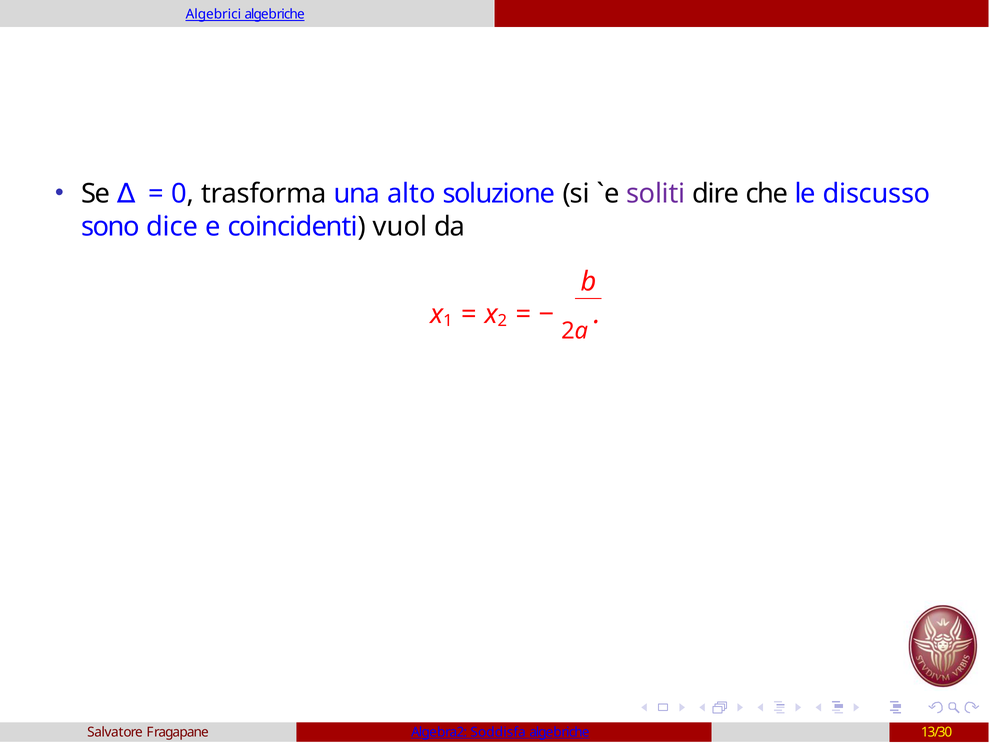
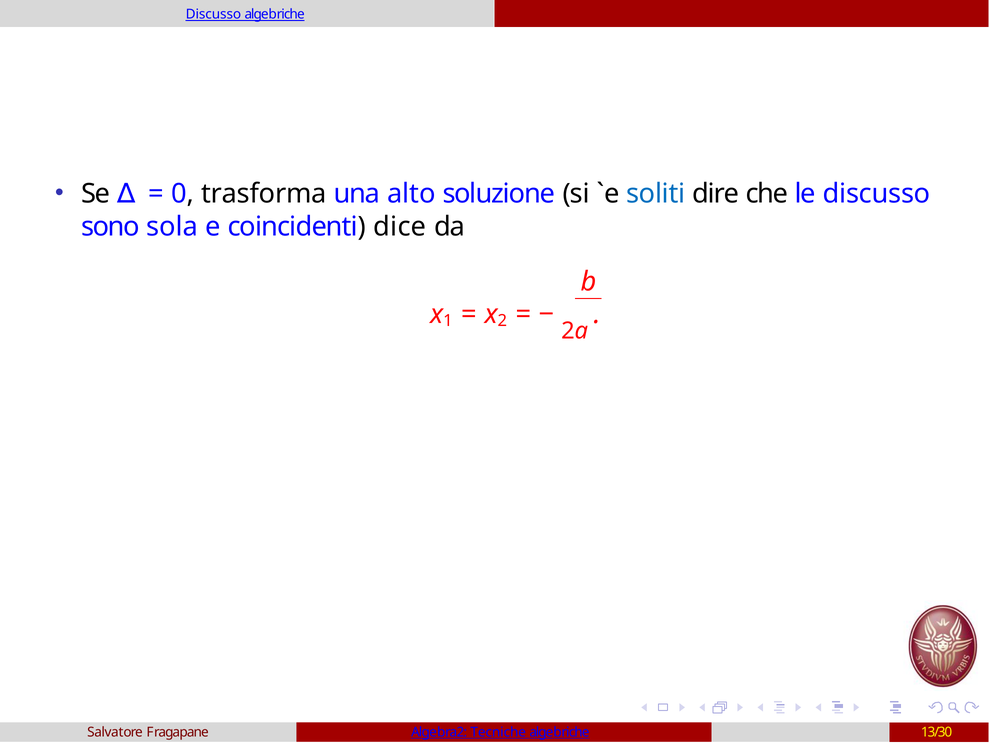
Algebrici at (213, 14): Algebrici -> Discusso
soliti colour: purple -> blue
dice: dice -> sola
vuol: vuol -> dice
Soddisfa: Soddisfa -> Tecniche
